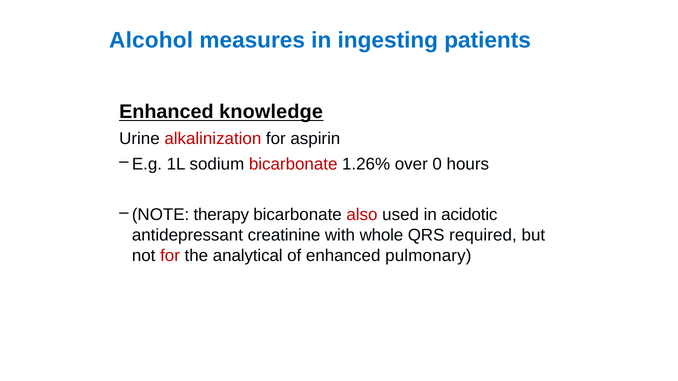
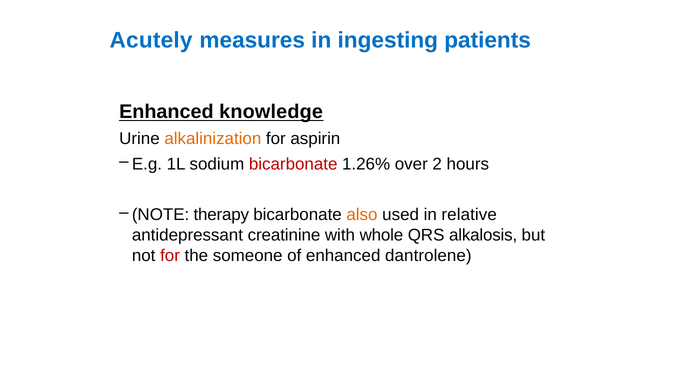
Alcohol: Alcohol -> Acutely
alkalinization colour: red -> orange
0: 0 -> 2
also colour: red -> orange
acidotic: acidotic -> relative
required: required -> alkalosis
analytical: analytical -> someone
pulmonary: pulmonary -> dantrolene
